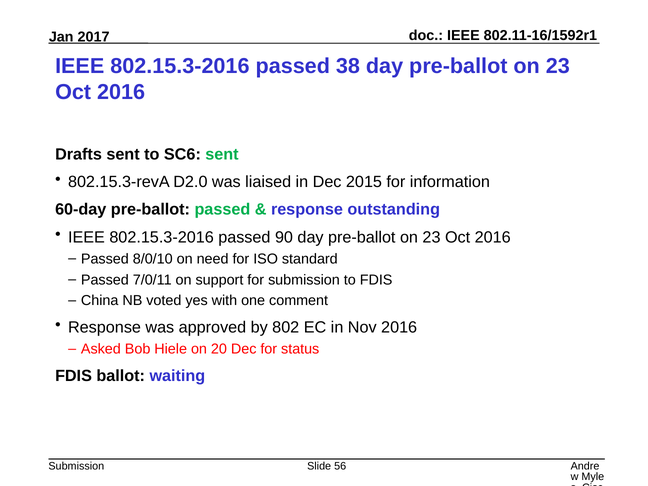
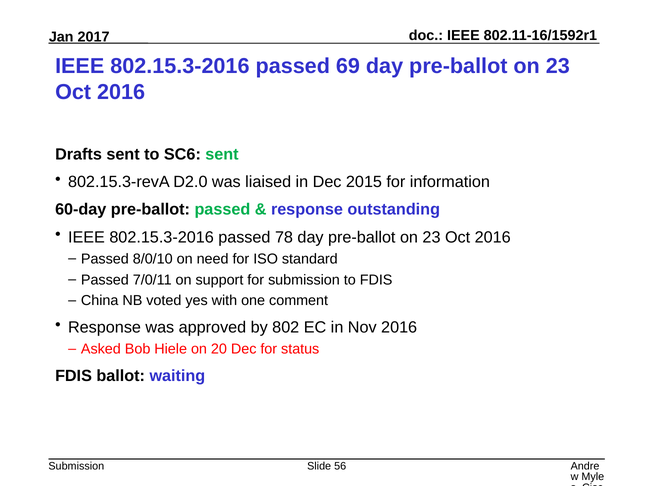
38: 38 -> 69
90: 90 -> 78
